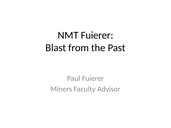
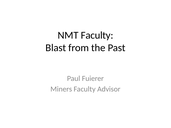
NMT Fuierer: Fuierer -> Faculty
